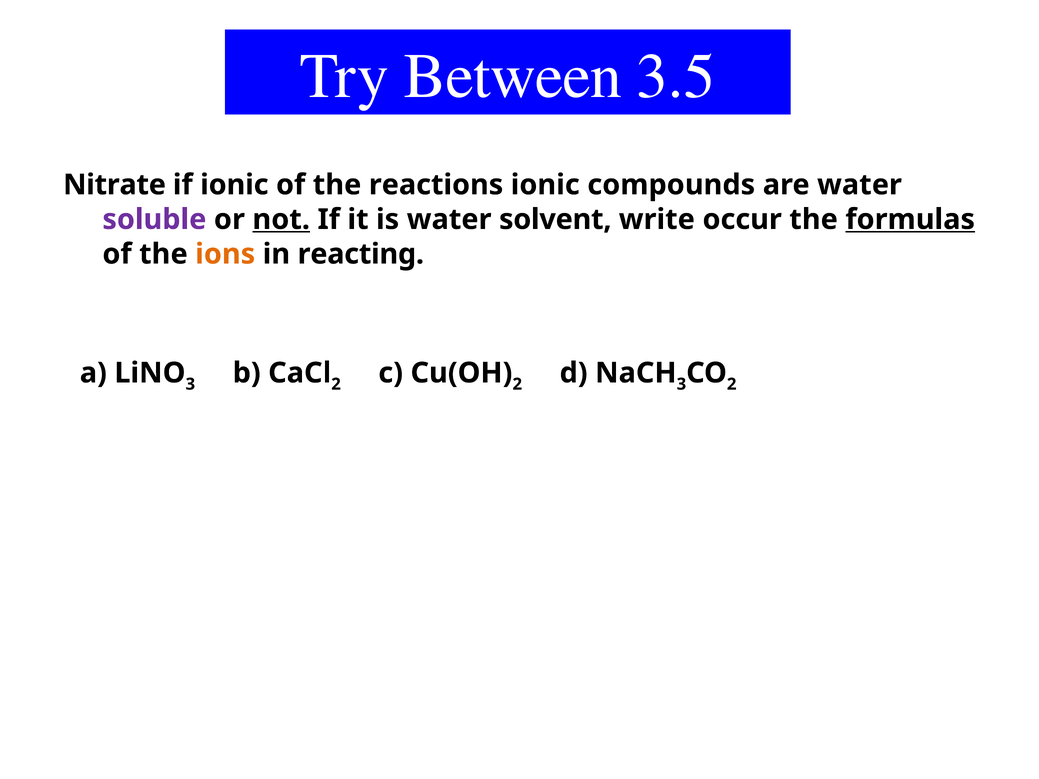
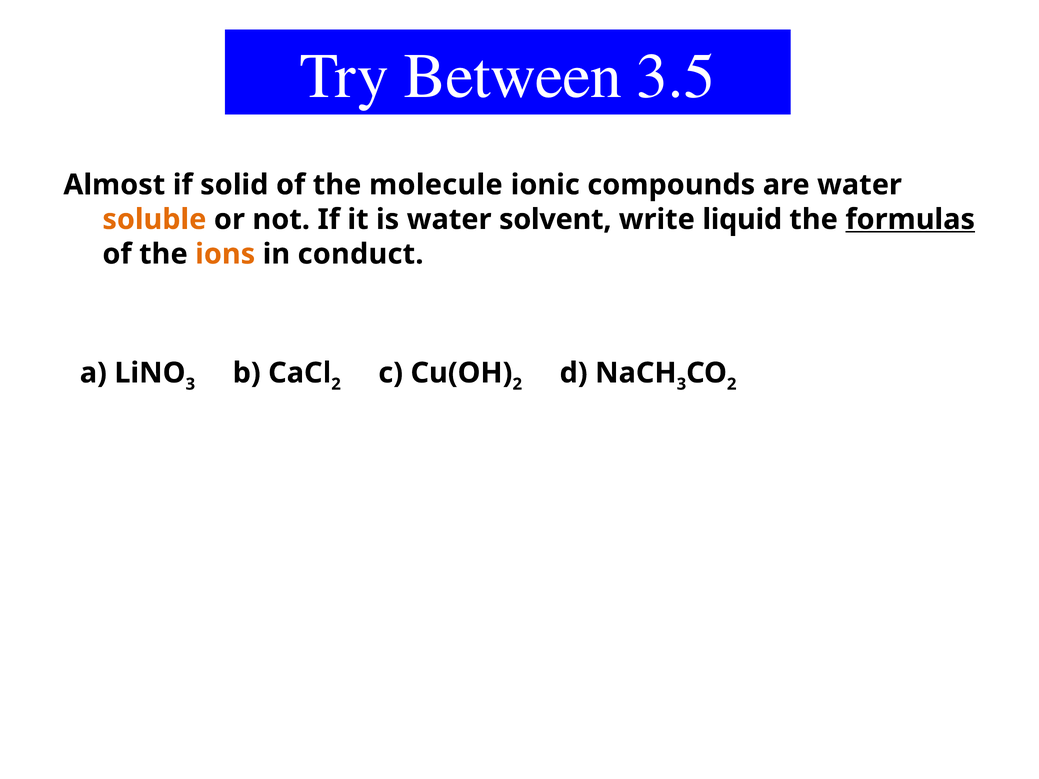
Nitrate: Nitrate -> Almost
if ionic: ionic -> solid
reactions: reactions -> molecule
soluble colour: purple -> orange
not underline: present -> none
occur: occur -> liquid
reacting: reacting -> conduct
